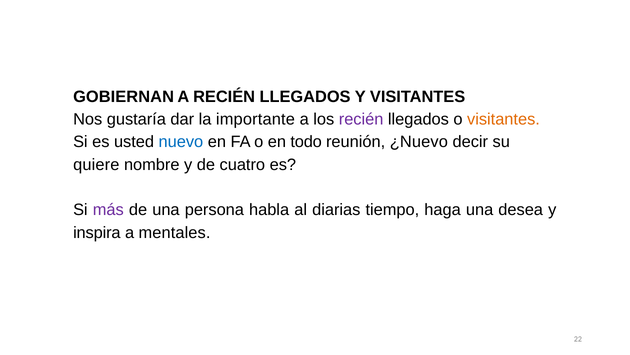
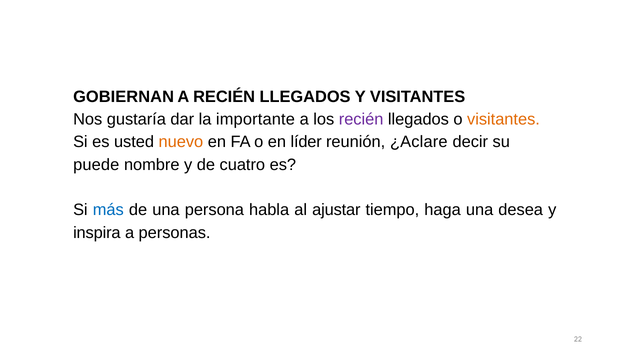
nuevo colour: blue -> orange
todo: todo -> líder
¿Nuevo: ¿Nuevo -> ¿Aclare
quiere: quiere -> puede
más colour: purple -> blue
diarias: diarias -> ajustar
mentales: mentales -> personas
